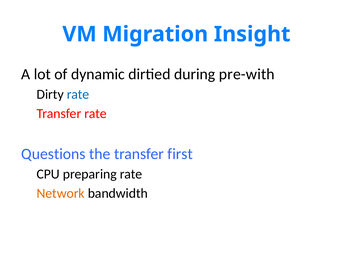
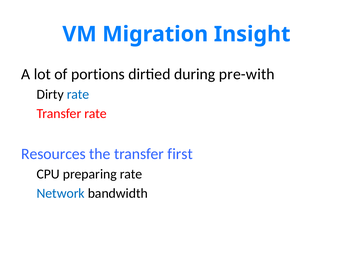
dynamic: dynamic -> portions
Questions: Questions -> Resources
Network colour: orange -> blue
